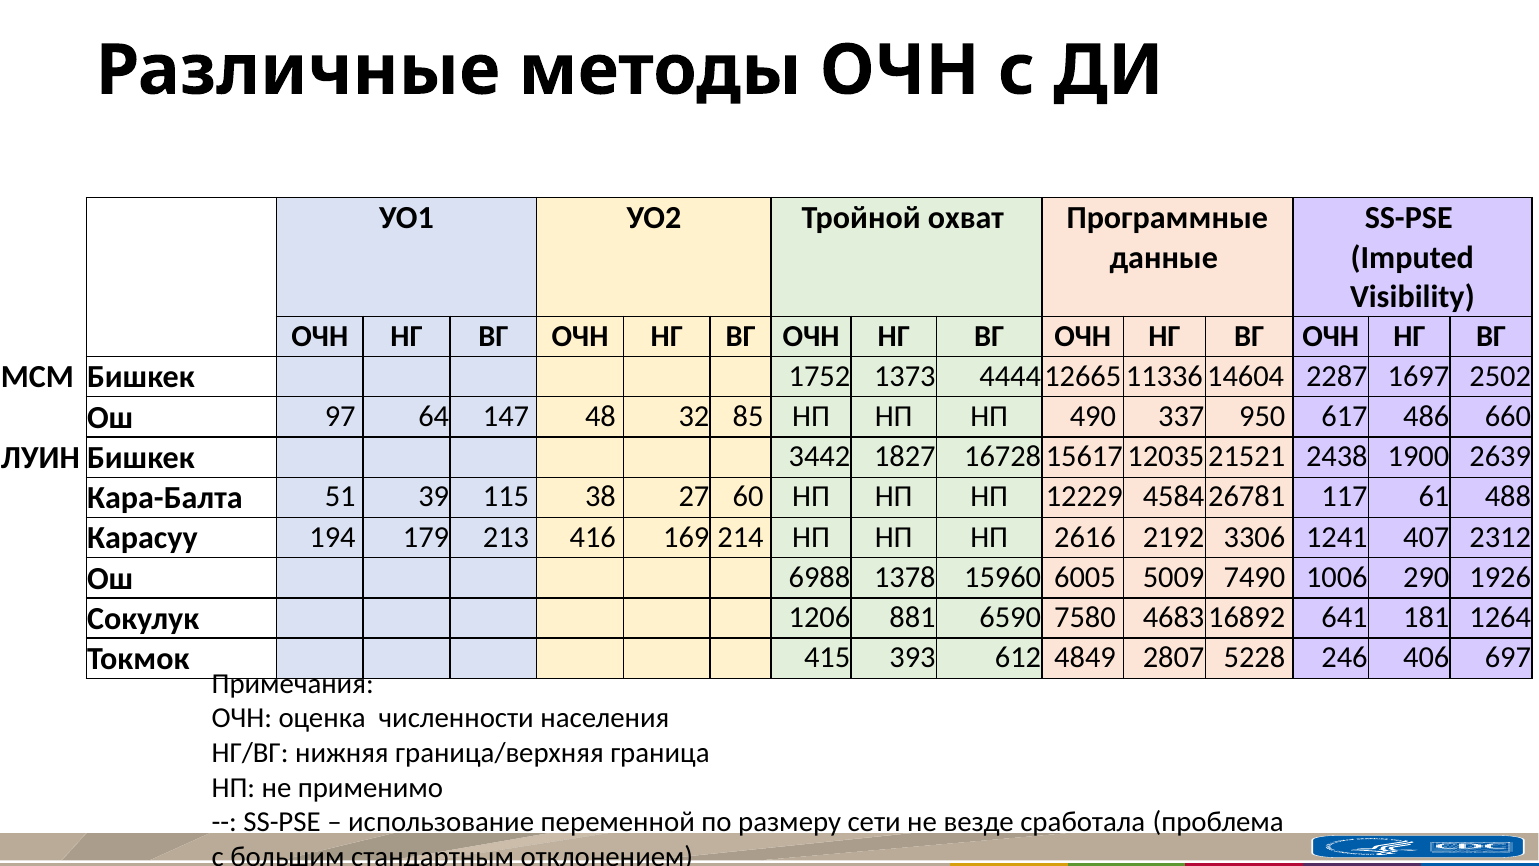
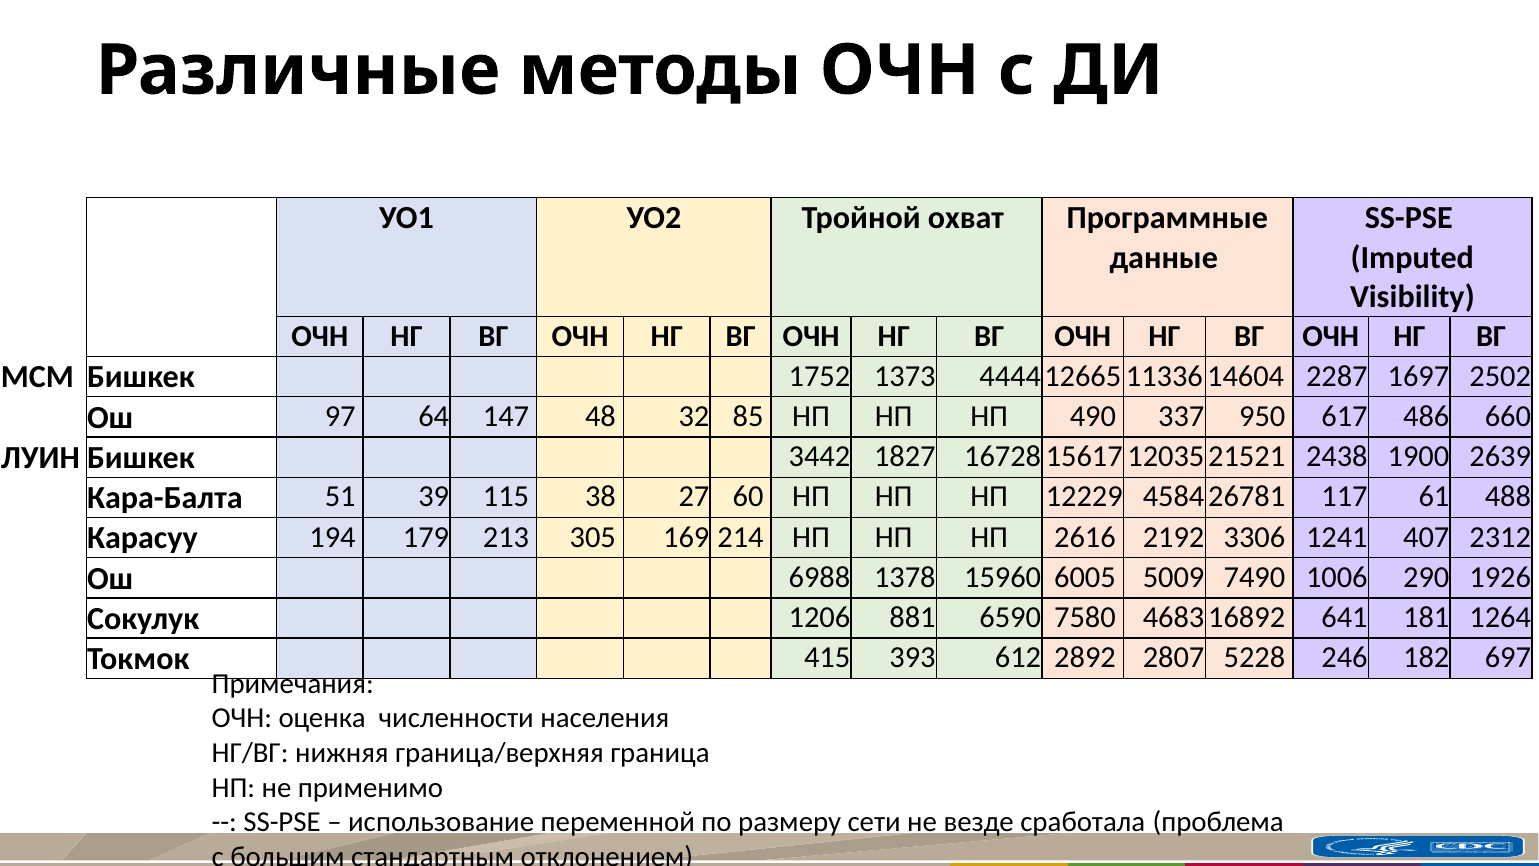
416: 416 -> 305
4849: 4849 -> 2892
406: 406 -> 182
